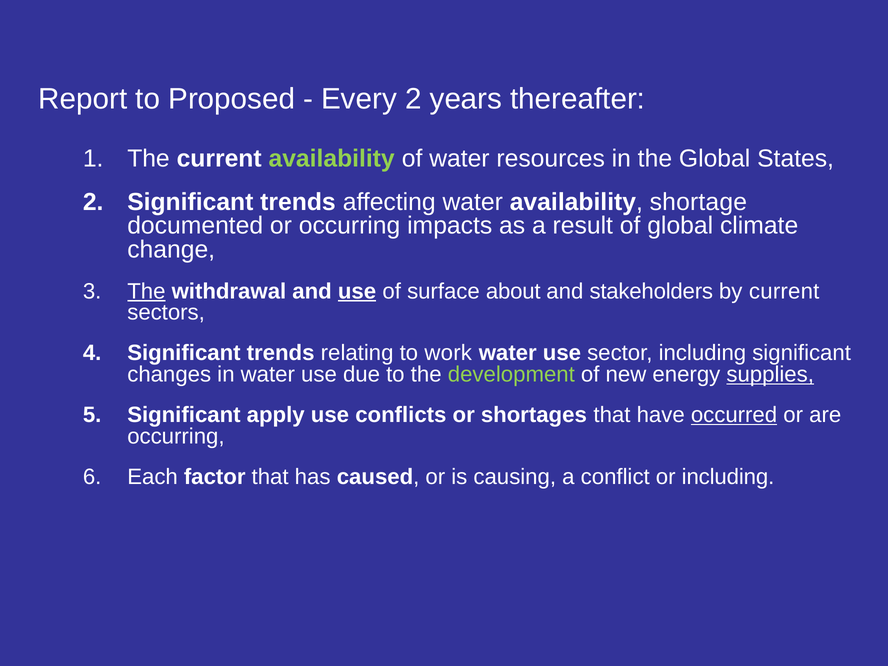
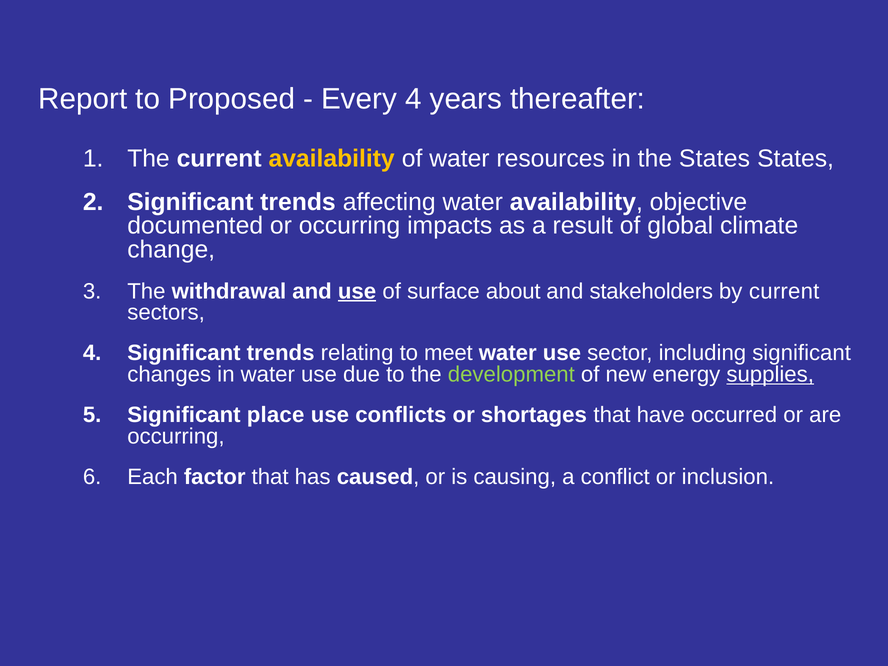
Every 2: 2 -> 4
availability at (332, 159) colour: light green -> yellow
the Global: Global -> States
shortage: shortage -> objective
The at (146, 291) underline: present -> none
work: work -> meet
apply: apply -> place
occurred underline: present -> none
or including: including -> inclusion
